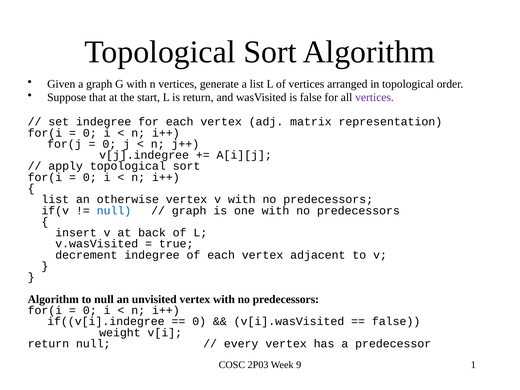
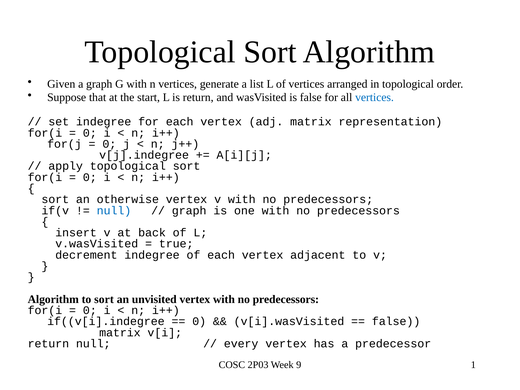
vertices at (375, 97) colour: purple -> blue
list at (55, 199): list -> sort
to null: null -> sort
weight at (120, 333): weight -> matrix
